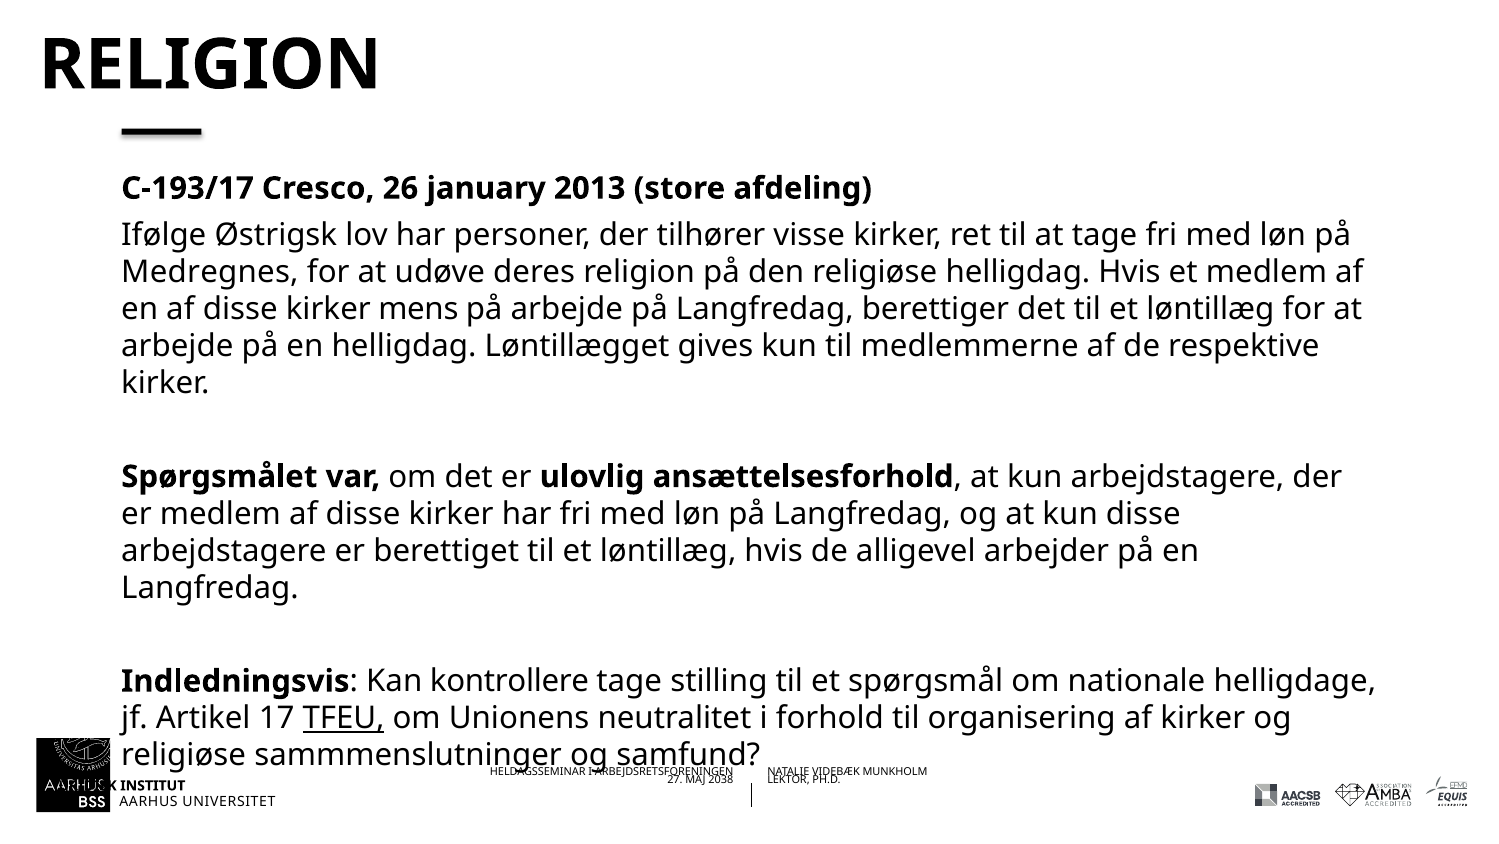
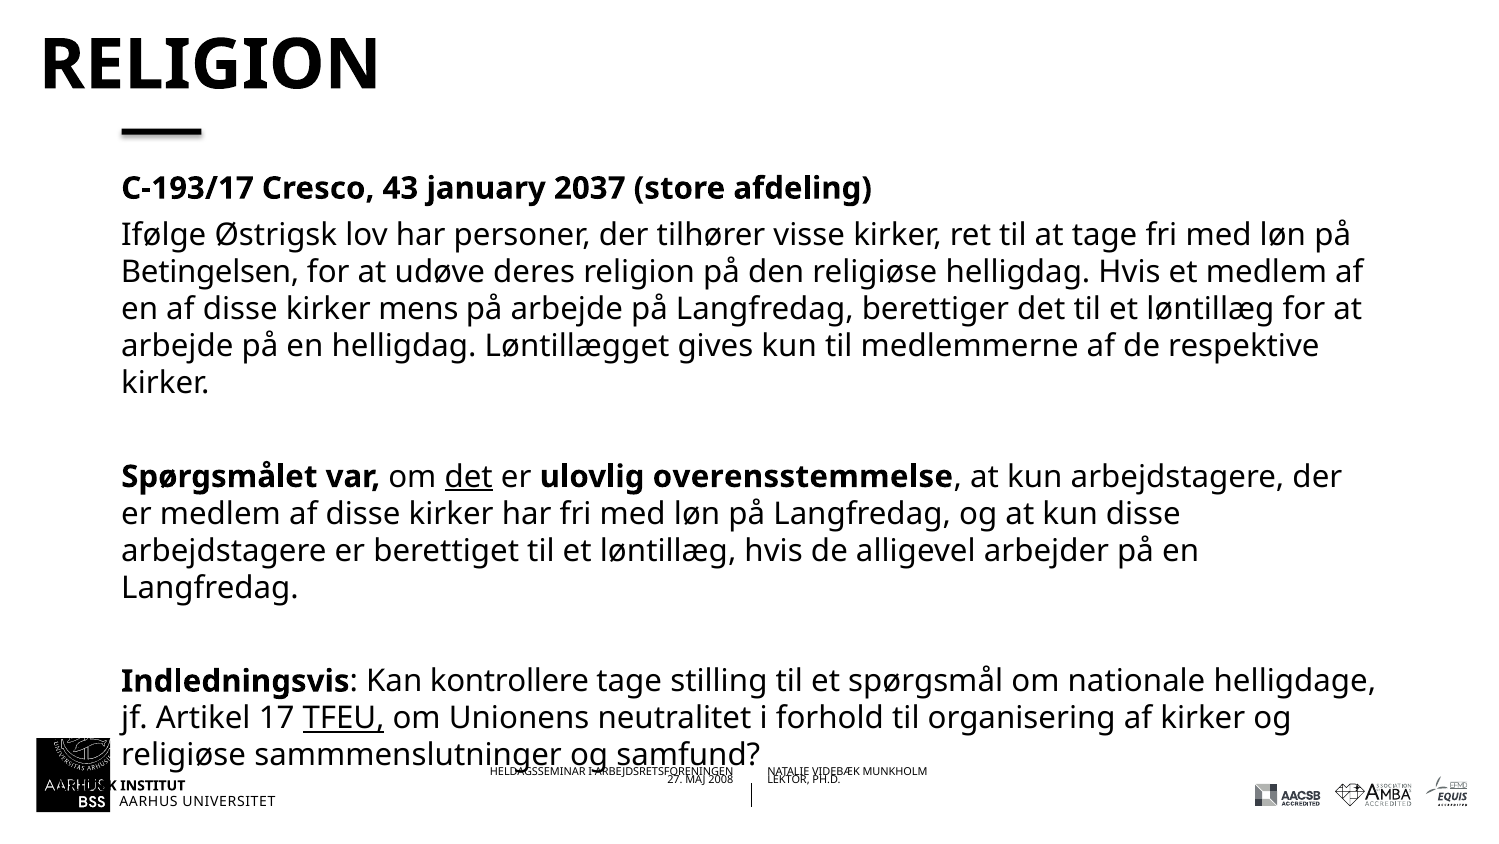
26: 26 -> 43
2013: 2013 -> 2037
Medregnes: Medregnes -> Betingelsen
det at (469, 476) underline: none -> present
ansættelsesforhold: ansættelsesforhold -> overensstemmelse
2038: 2038 -> 2008
